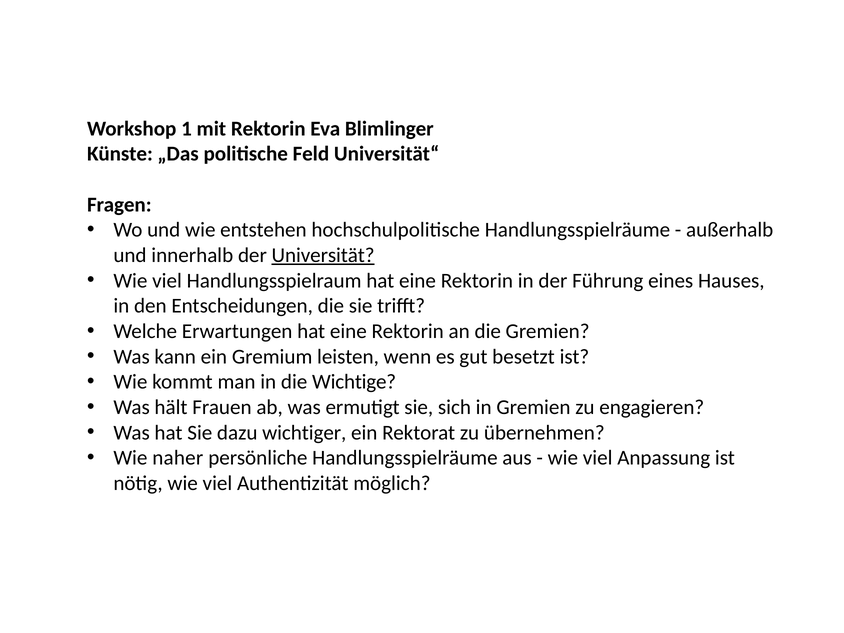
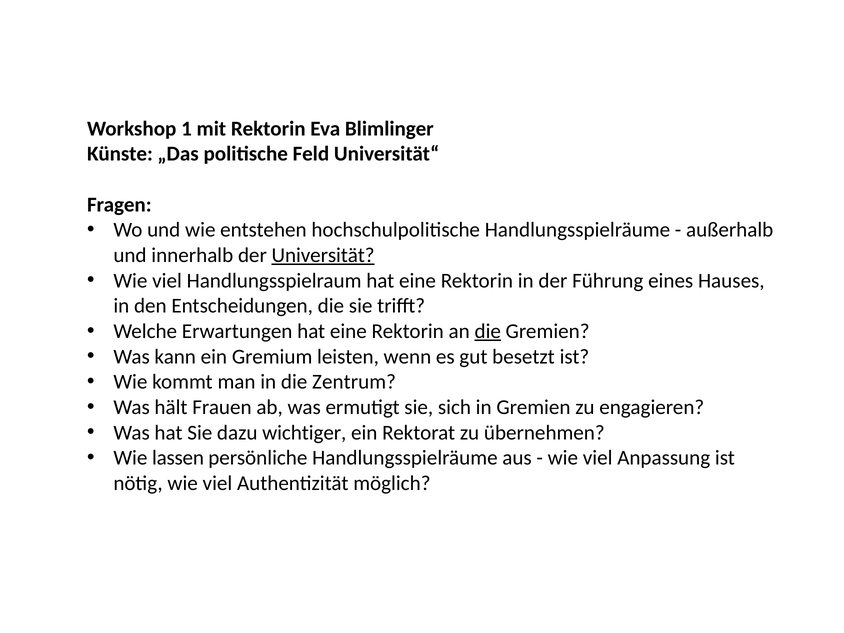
die at (488, 331) underline: none -> present
Wichtige: Wichtige -> Zentrum
naher: naher -> lassen
